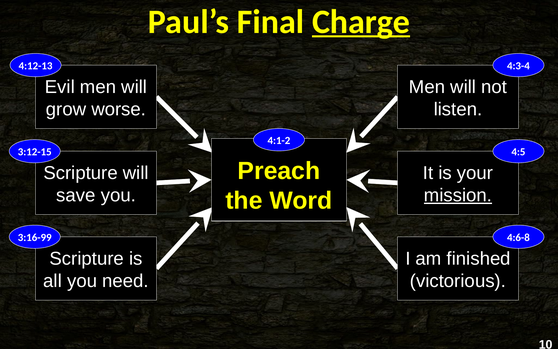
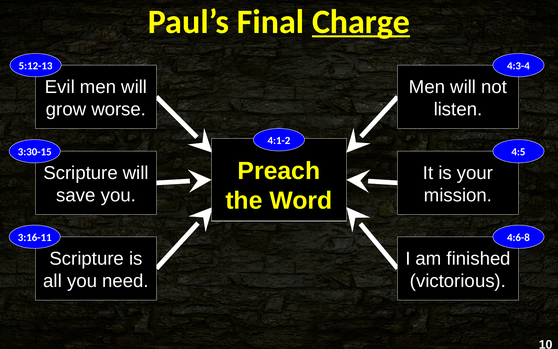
4:12-13: 4:12-13 -> 5:12-13
3:12-15: 3:12-15 -> 3:30-15
mission underline: present -> none
3:16-99: 3:16-99 -> 3:16-11
